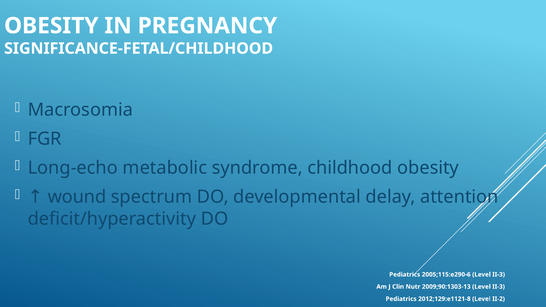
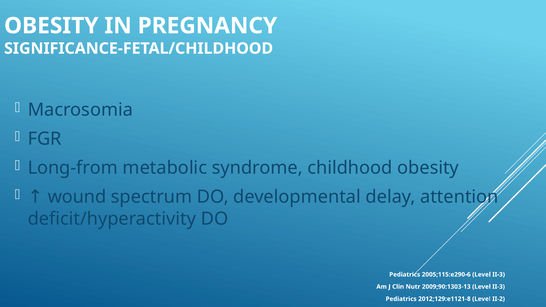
Long-echo: Long-echo -> Long-from
